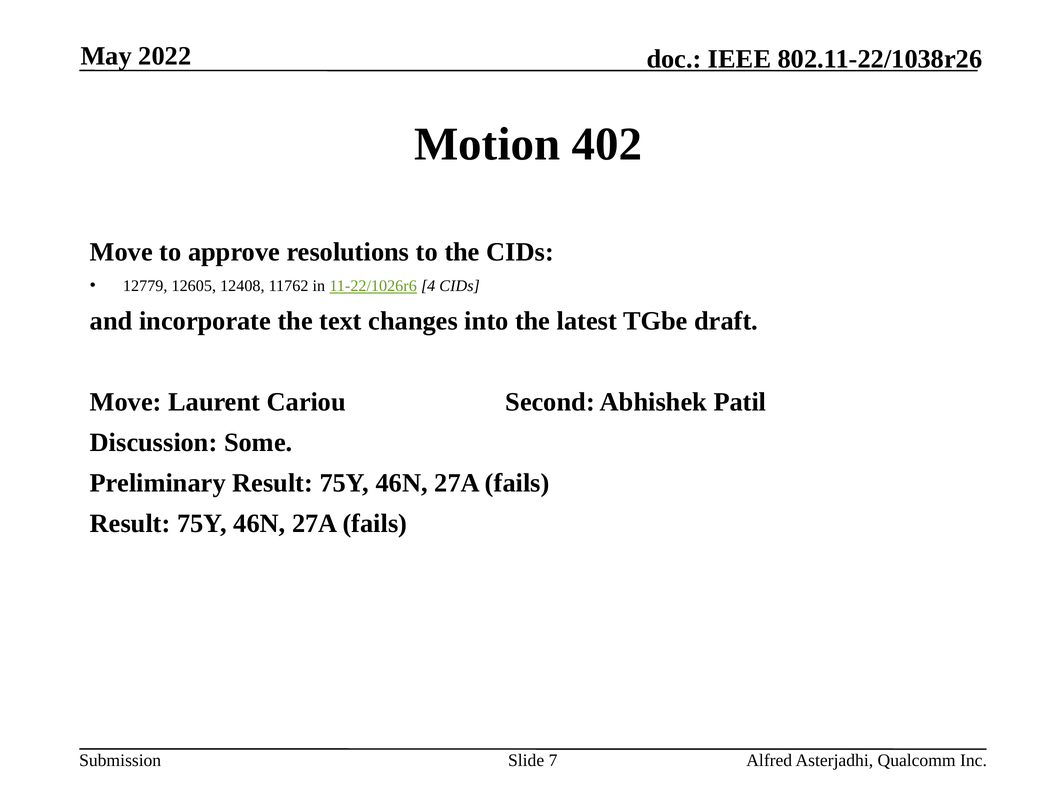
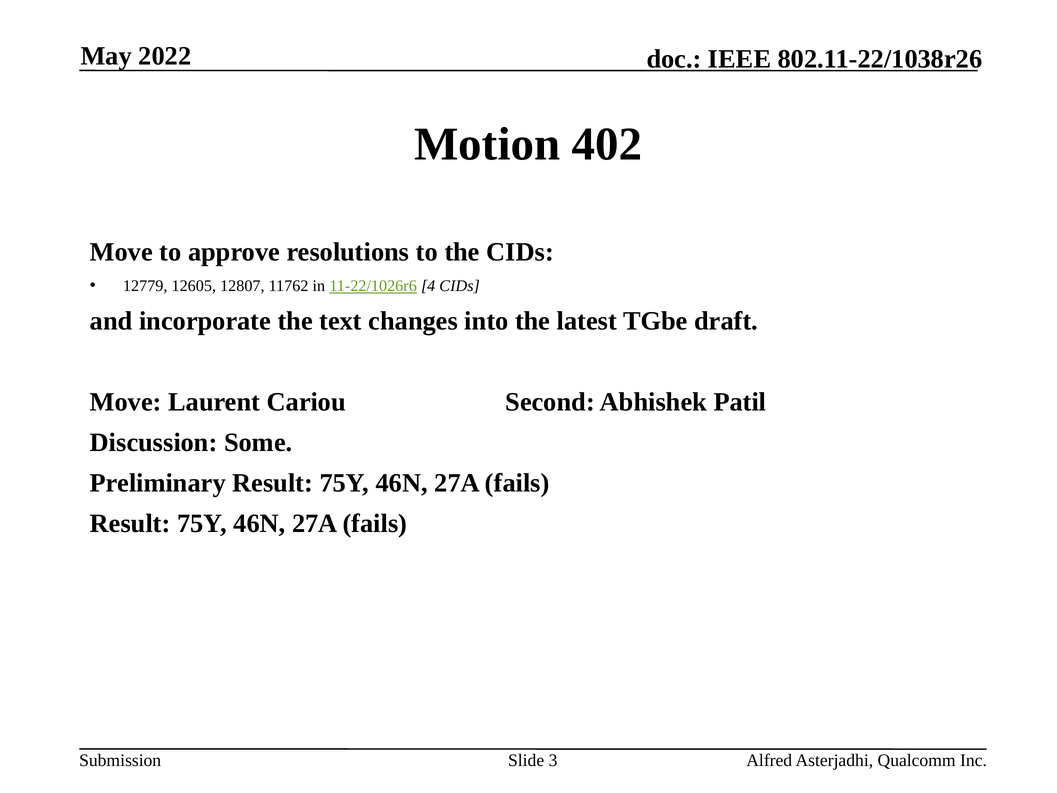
12408: 12408 -> 12807
7: 7 -> 3
